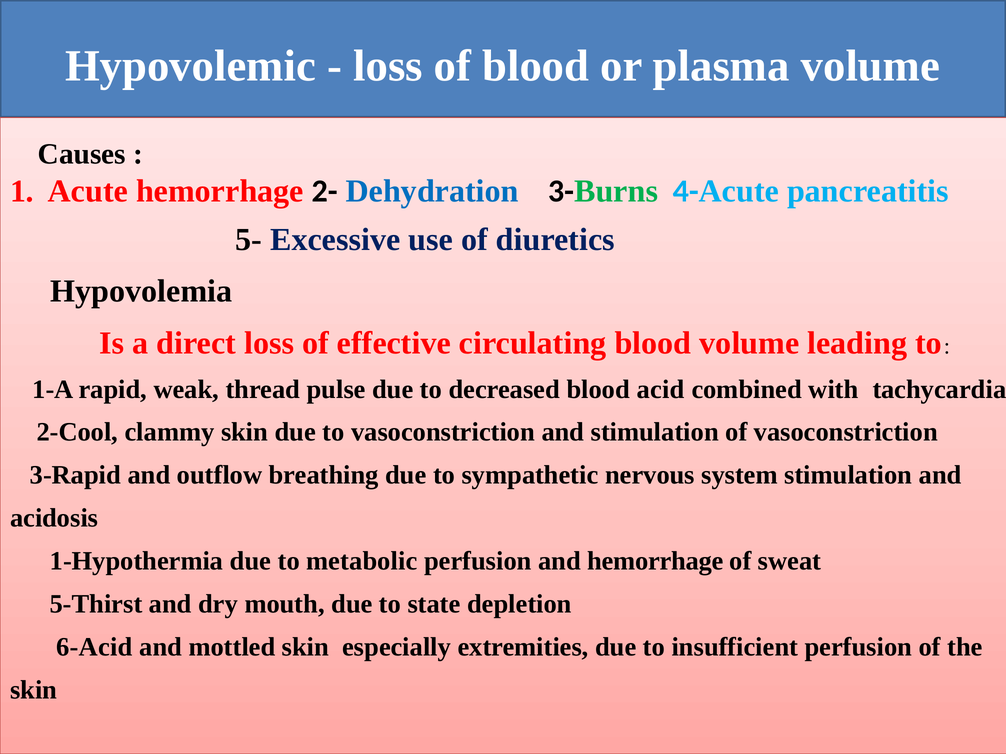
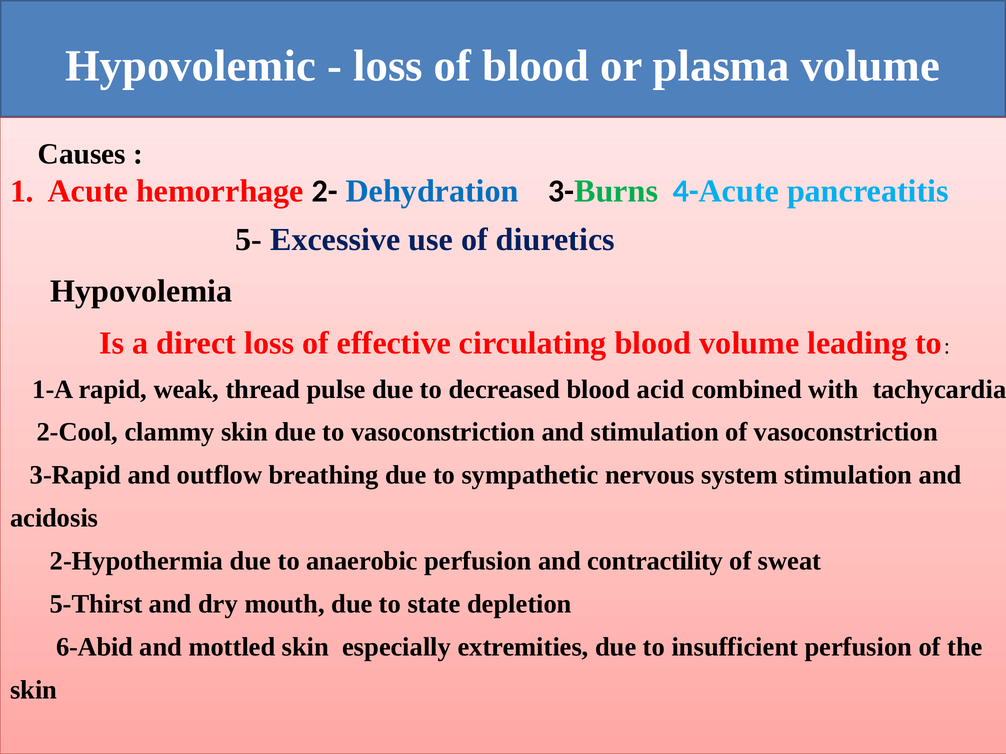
1-Hypothermia: 1-Hypothermia -> 2-Hypothermia
metabolic: metabolic -> anaerobic
and hemorrhage: hemorrhage -> contractility
6-Acid: 6-Acid -> 6-Abid
